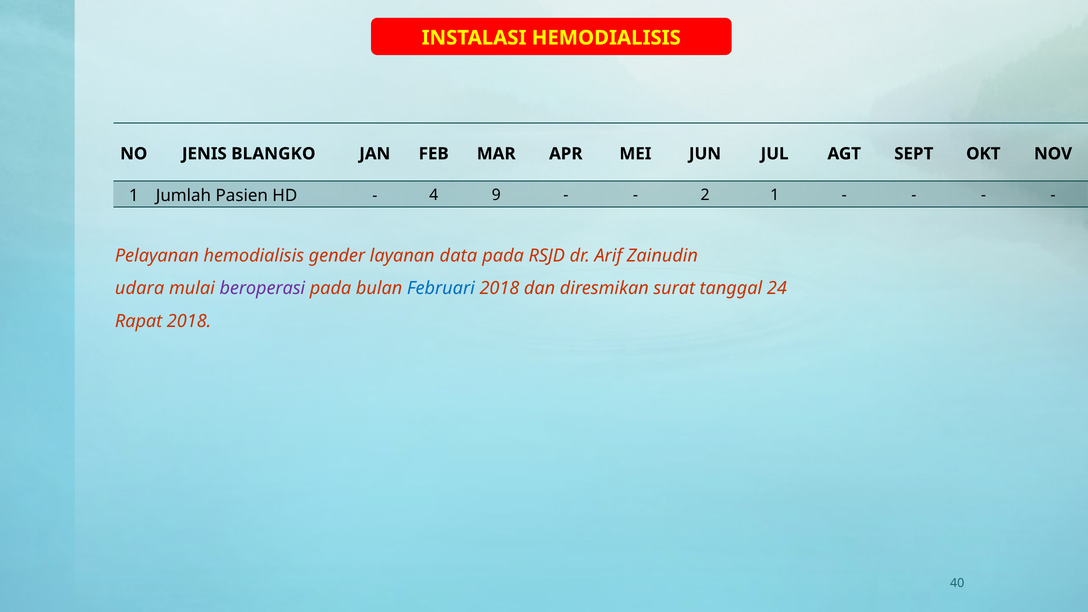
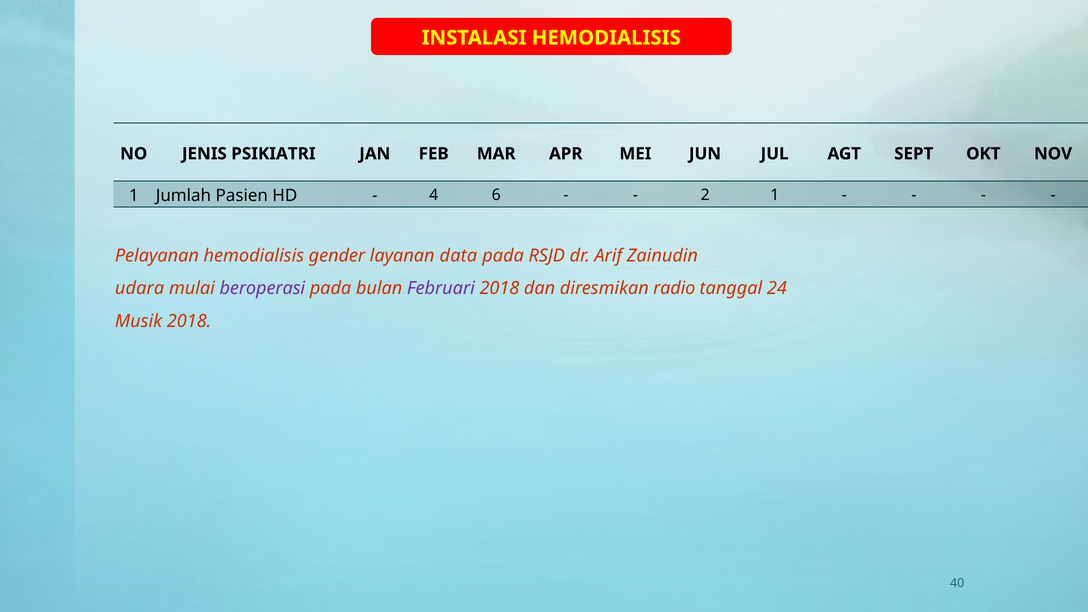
BLANGKO: BLANGKO -> PSIKIATRI
9: 9 -> 6
Februari colour: blue -> purple
surat: surat -> radio
Rapat: Rapat -> Musik
